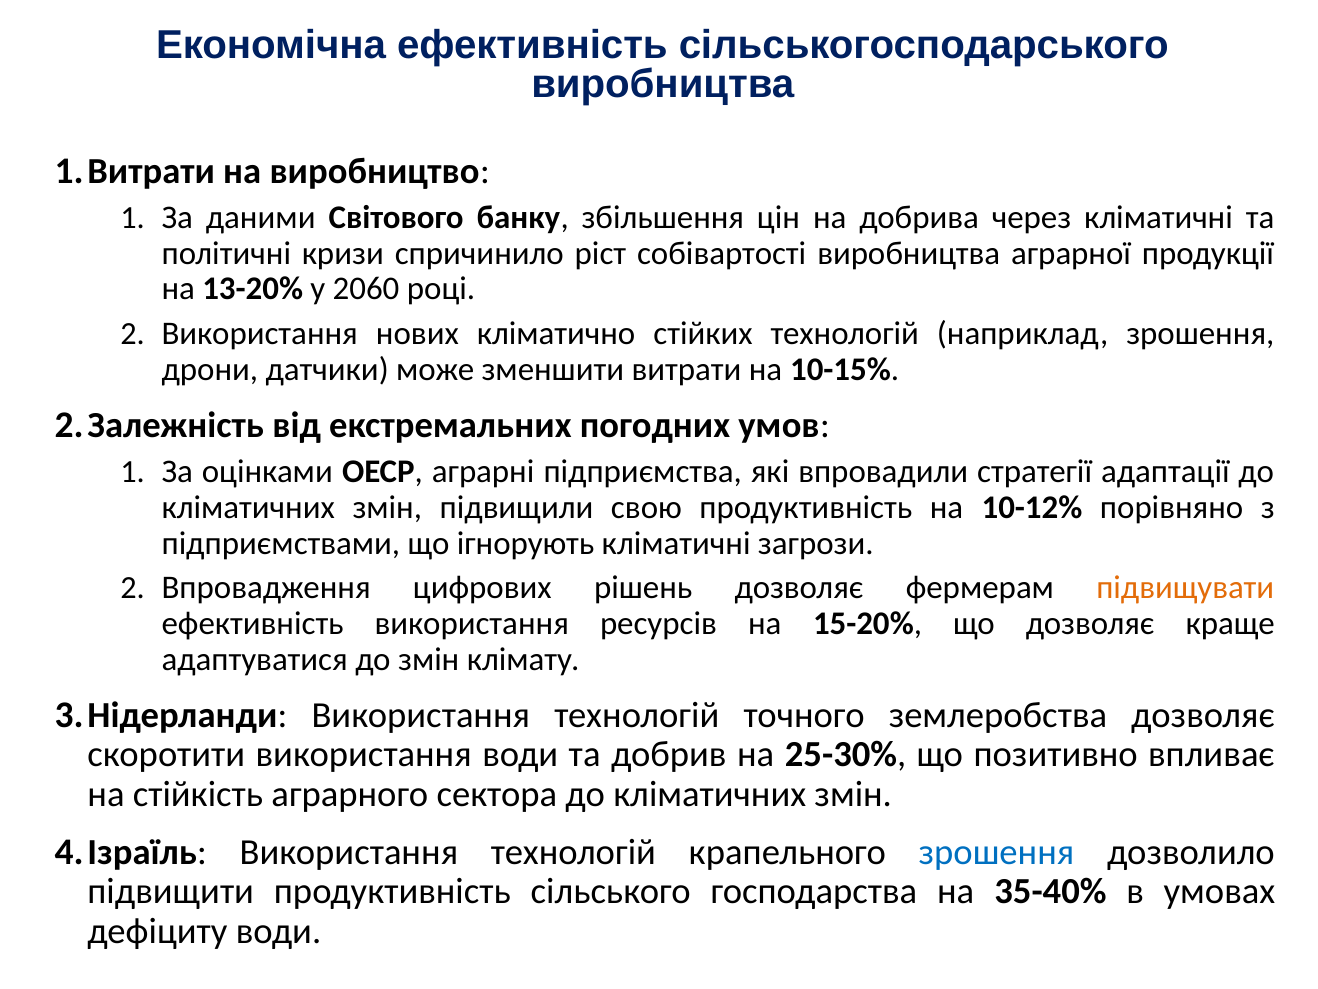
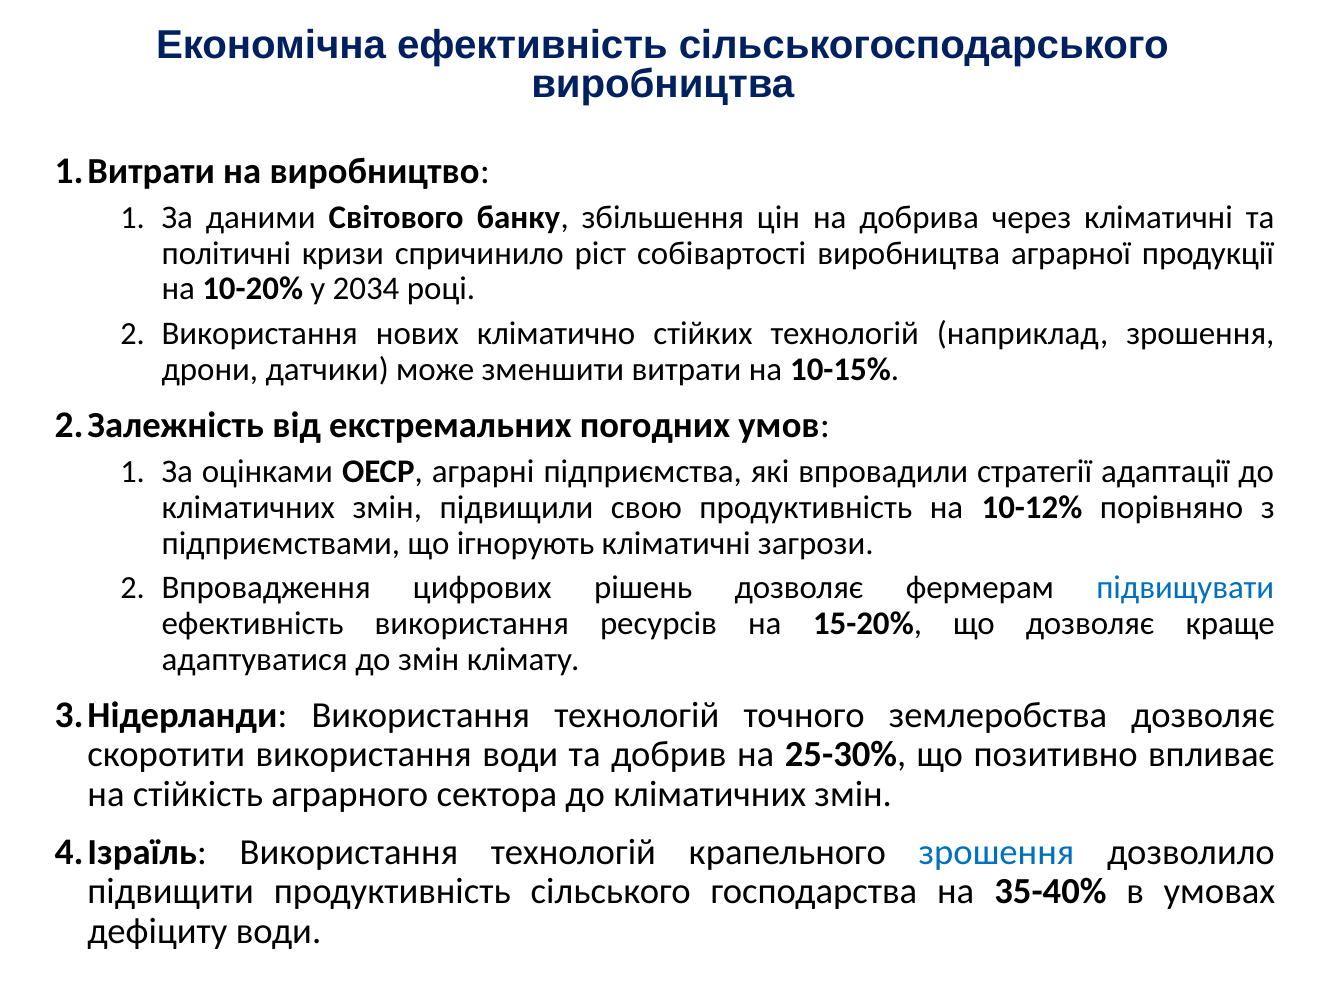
13-20%: 13-20% -> 10-20%
2060: 2060 -> 2034
підвищувати colour: orange -> blue
